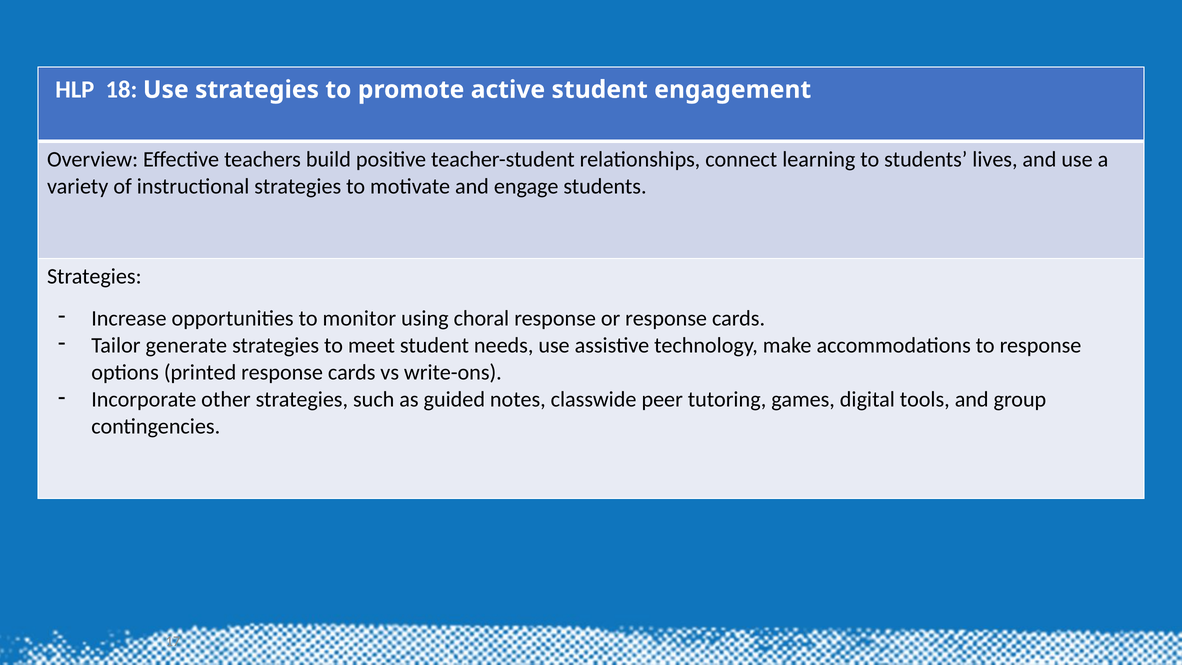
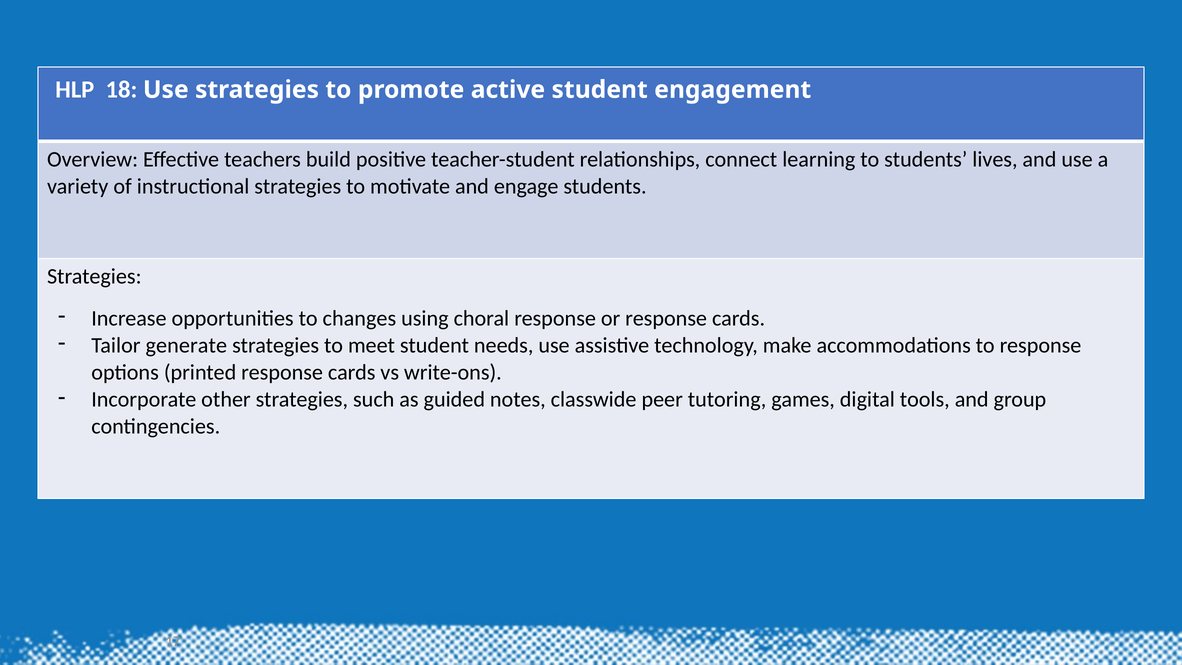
monitor: monitor -> changes
